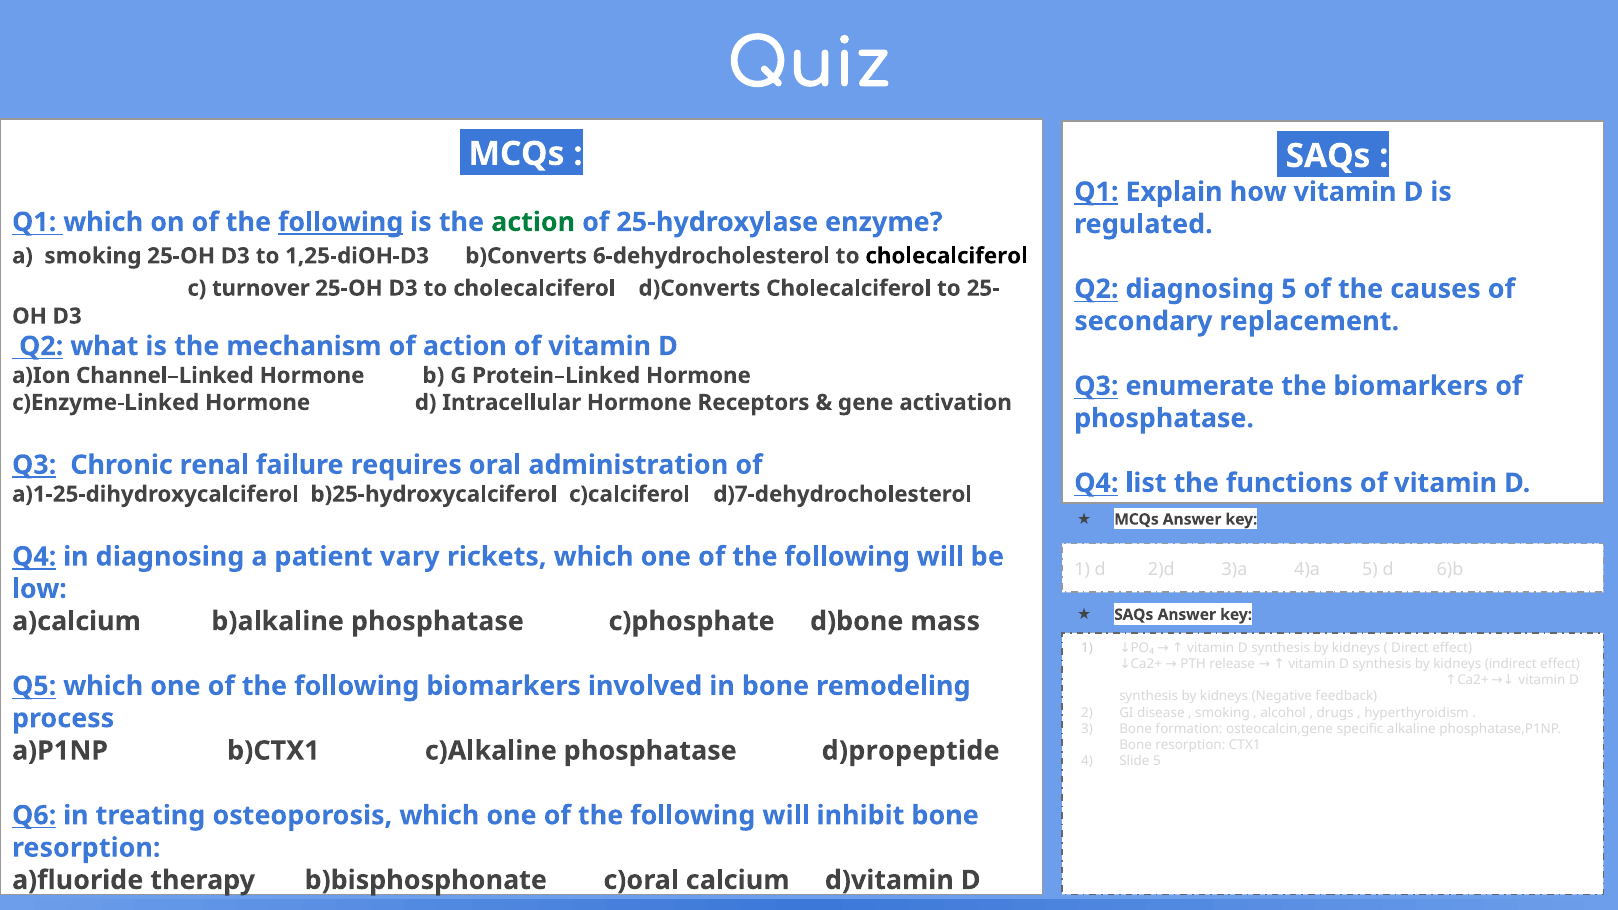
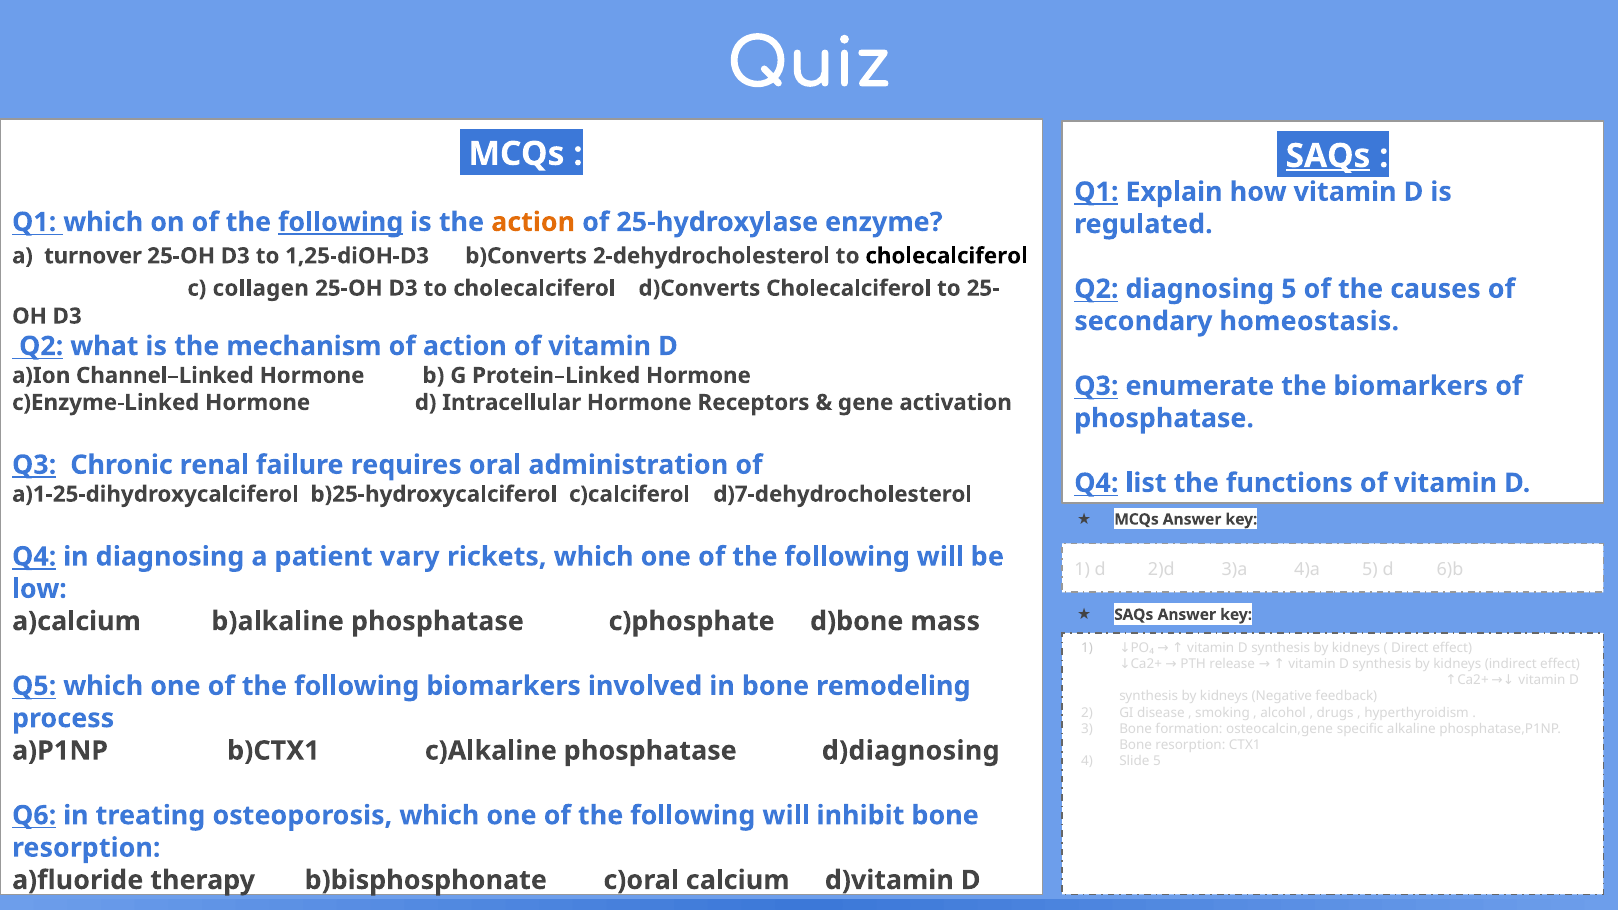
SAQs at (1328, 156) underline: none -> present
action at (533, 222) colour: green -> orange
a smoking: smoking -> turnover
6-dehydrocholesterol: 6-dehydrocholesterol -> 2-dehydrocholesterol
turnover: turnover -> collagen
replacement: replacement -> homeostasis
d)propeptide: d)propeptide -> d)diagnosing
